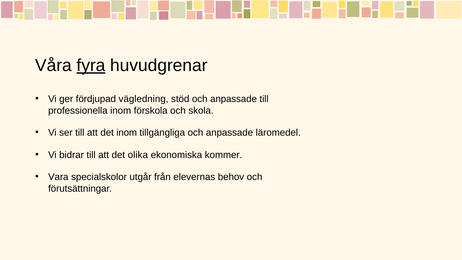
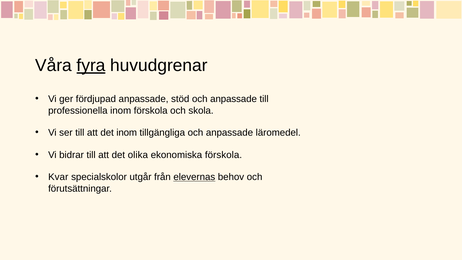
fördjupad vägledning: vägledning -> anpassade
ekonomiska kommer: kommer -> förskola
Vara: Vara -> Kvar
elevernas underline: none -> present
